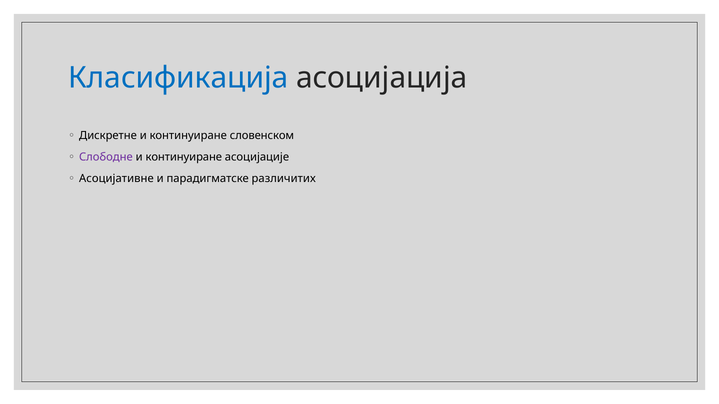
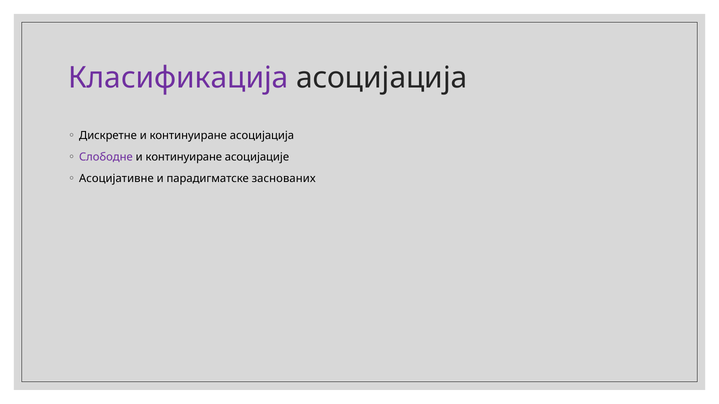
Класификација colour: blue -> purple
континуиране словенском: словенском -> асоцијација
различитих: различитих -> заснованих
